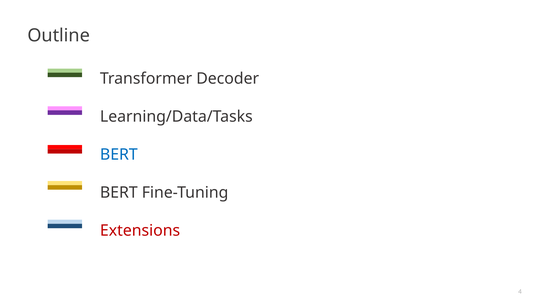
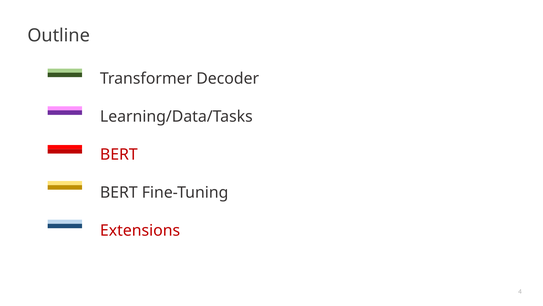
BERT at (119, 154) colour: blue -> red
